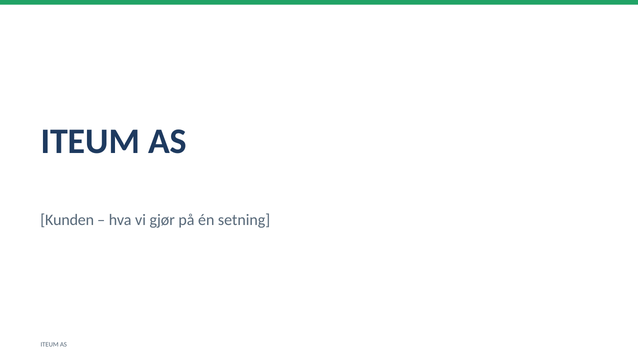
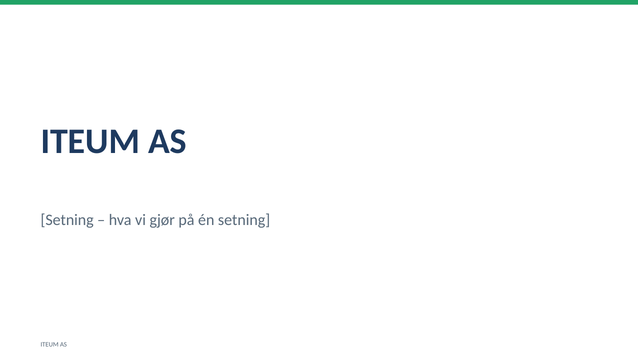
Kunden at (67, 220): Kunden -> Setning
